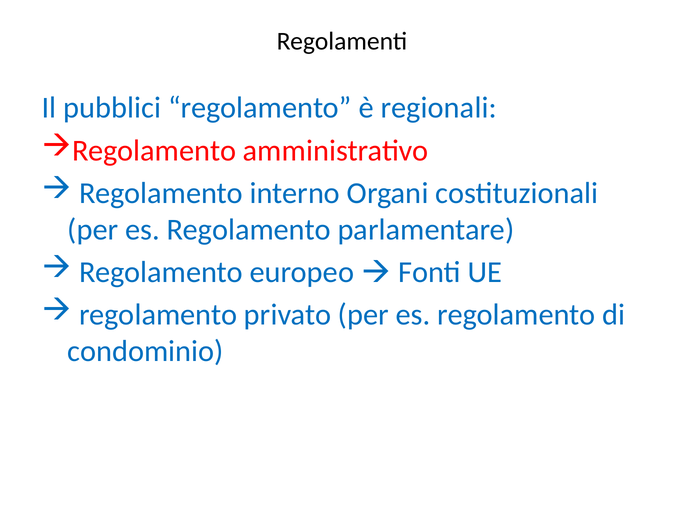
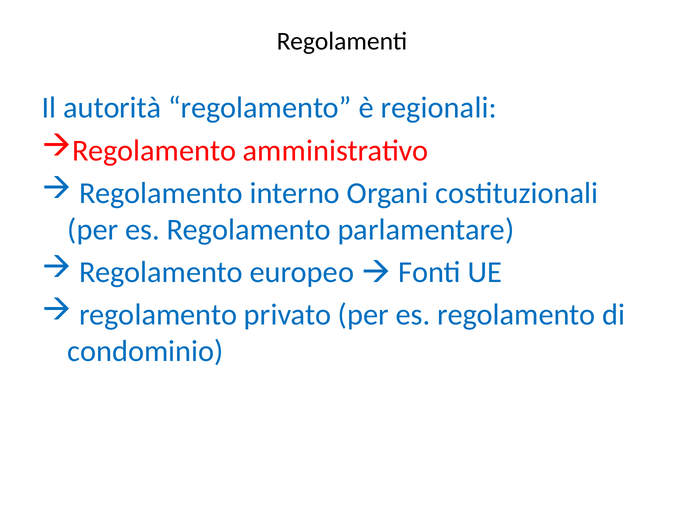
pubblici: pubblici -> autorità
